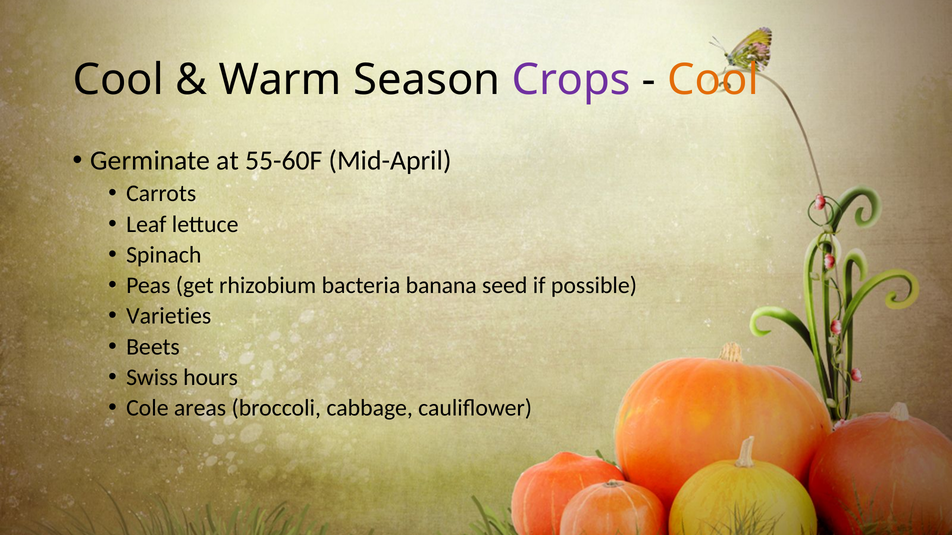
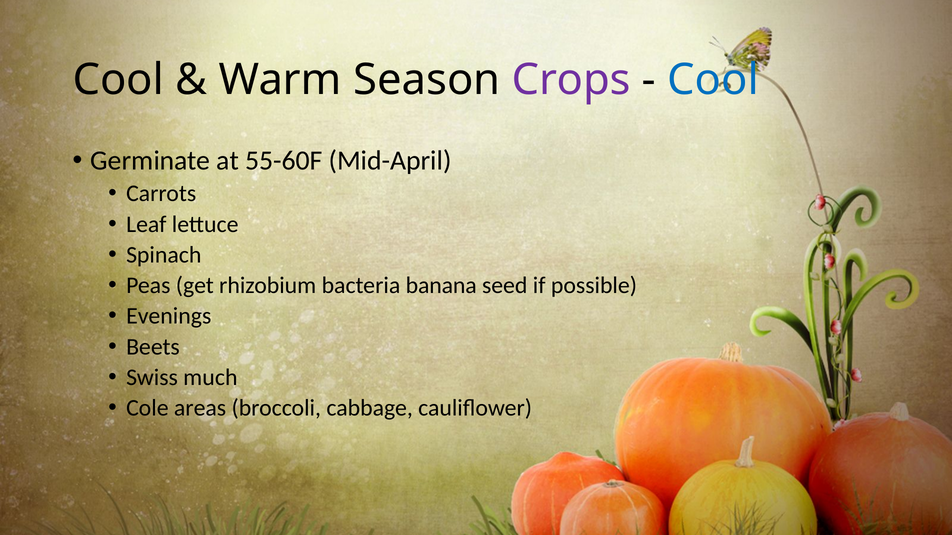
Cool at (713, 80) colour: orange -> blue
Varieties: Varieties -> Evenings
hours: hours -> much
